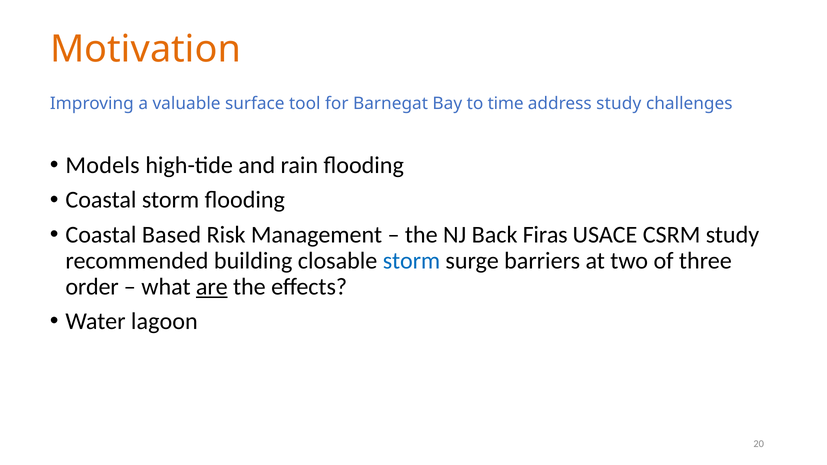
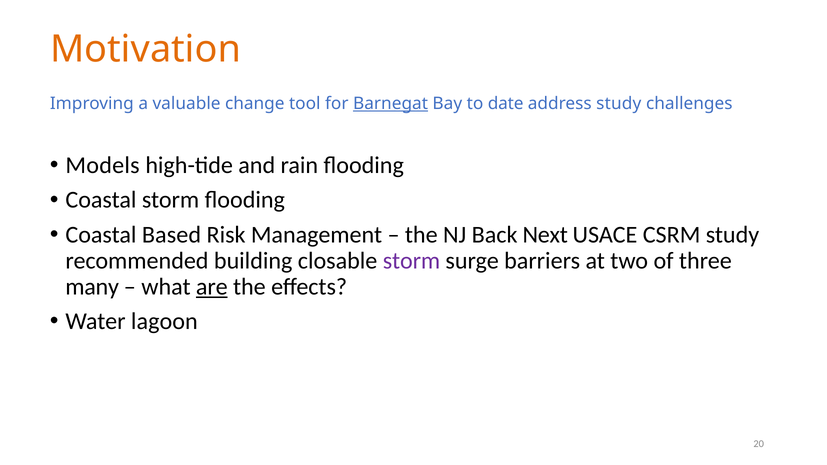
surface: surface -> change
Barnegat underline: none -> present
time: time -> date
Firas: Firas -> Next
storm at (411, 261) colour: blue -> purple
order: order -> many
